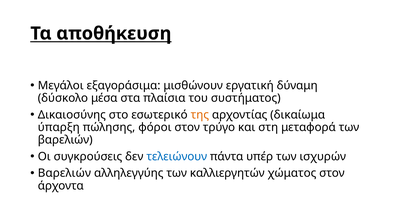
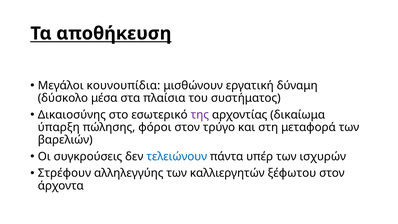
εξαγοράσιμα: εξαγοράσιμα -> κουνουπίδια
της colour: orange -> purple
Βαρελιών at (64, 173): Βαρελιών -> Στρέφουν
χώματος: χώματος -> ξέφωτου
